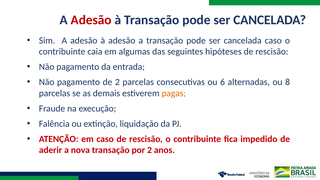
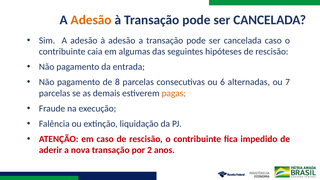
Adesão at (91, 20) colour: red -> orange
de 2: 2 -> 8
8: 8 -> 7
